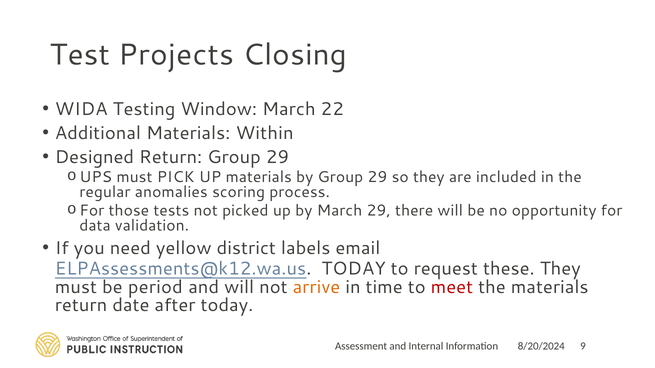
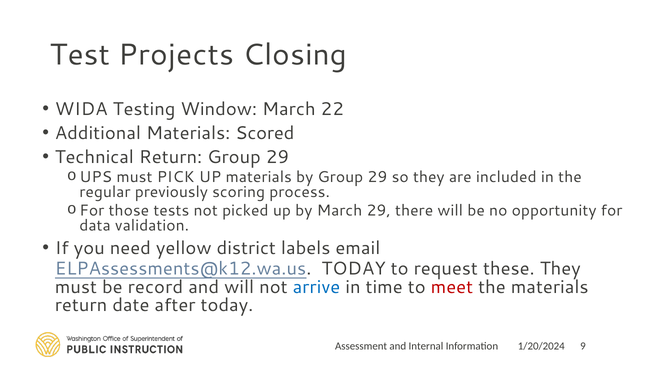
Within: Within -> Scored
Designed: Designed -> Technical
anomalies: anomalies -> previously
period: period -> record
arrive colour: orange -> blue
8/20/2024: 8/20/2024 -> 1/20/2024
